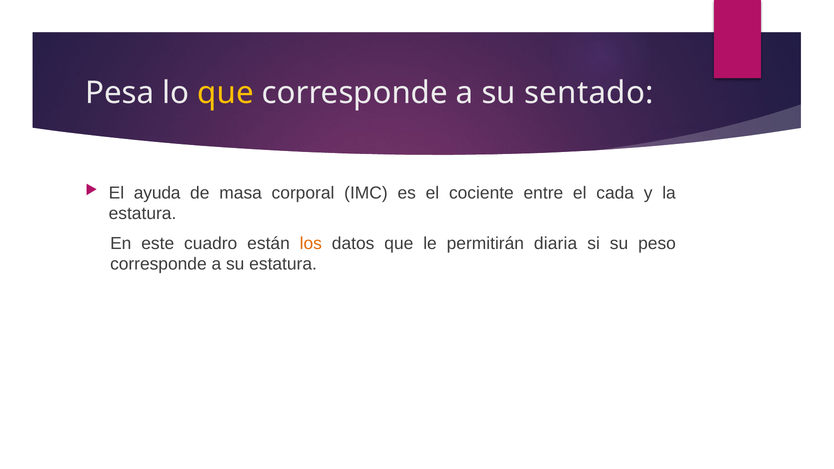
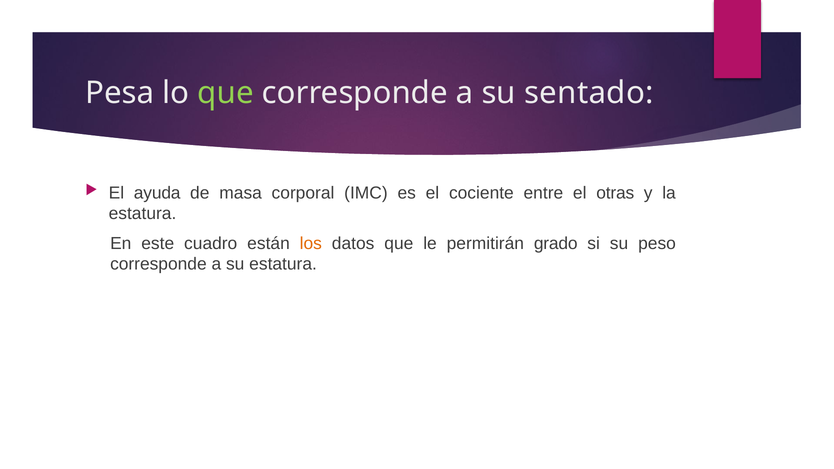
que at (226, 93) colour: yellow -> light green
cada: cada -> otras
diaria: diaria -> grado
